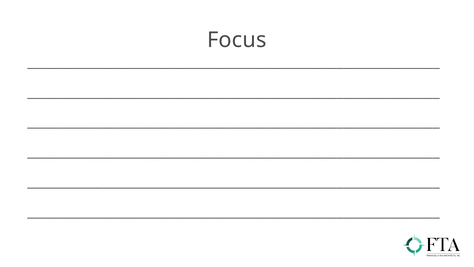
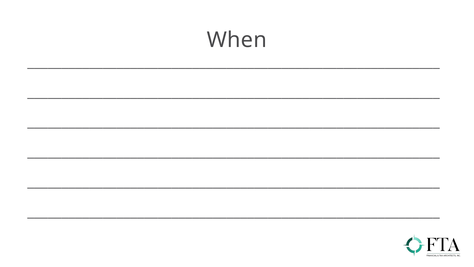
Focus: Focus -> When
